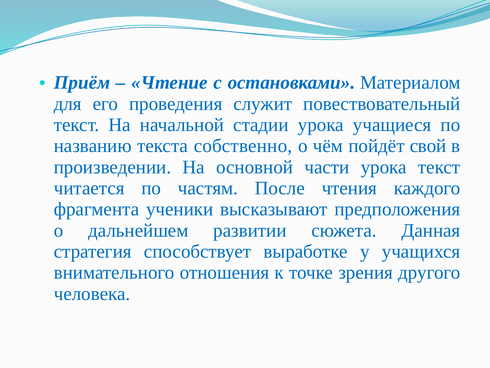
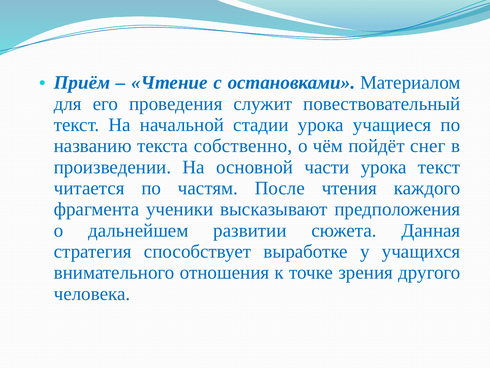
свой: свой -> снег
